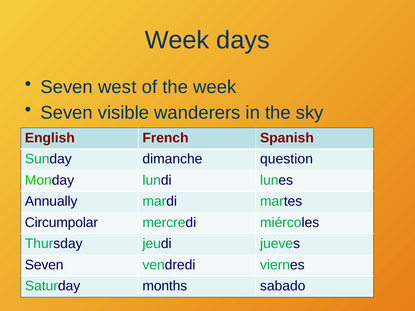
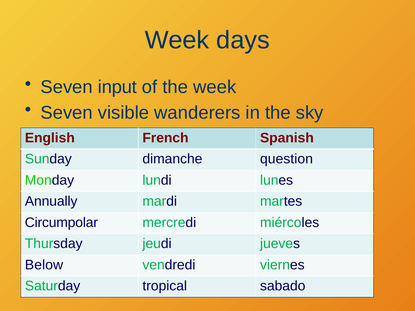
west: west -> input
Seven at (44, 265): Seven -> Below
months: months -> tropical
